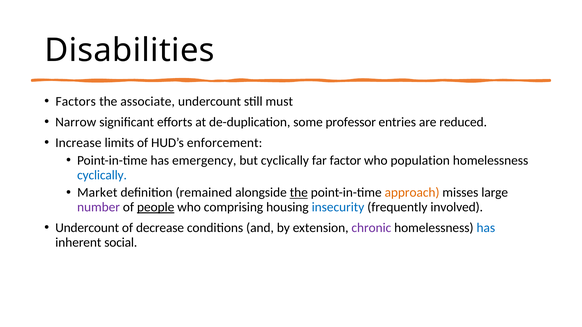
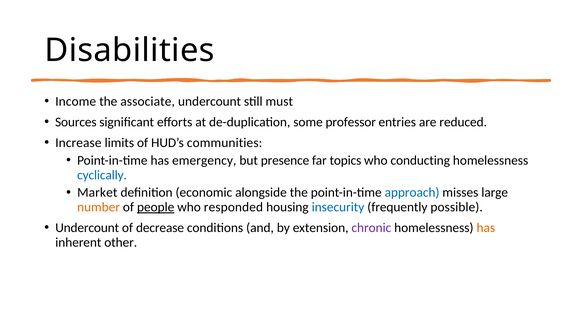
Factors: Factors -> Income
Narrow: Narrow -> Sources
enforcement: enforcement -> communities
but cyclically: cyclically -> presence
factor: factor -> topics
population: population -> conducting
remained: remained -> economic
the at (299, 193) underline: present -> none
approach colour: orange -> blue
number colour: purple -> orange
comprising: comprising -> responded
involved: involved -> possible
has at (486, 228) colour: blue -> orange
social: social -> other
